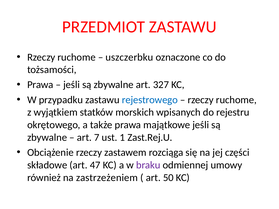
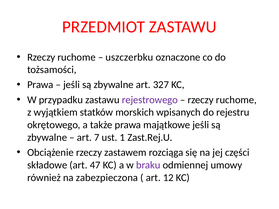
rejestrowego colour: blue -> purple
zastrzeżeniem: zastrzeżeniem -> zabezpieczona
50: 50 -> 12
